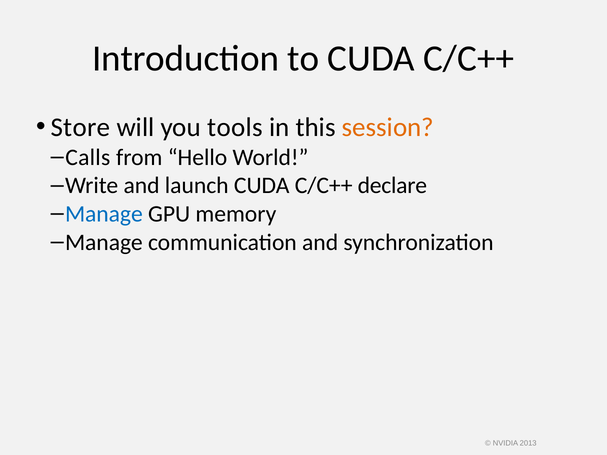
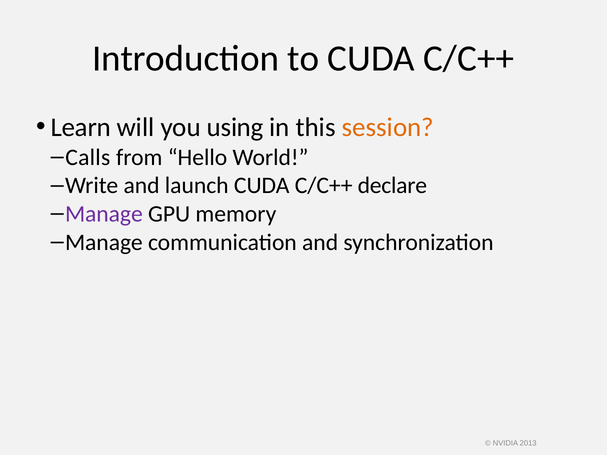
Store: Store -> Learn
tools: tools -> using
Manage at (104, 214) colour: blue -> purple
